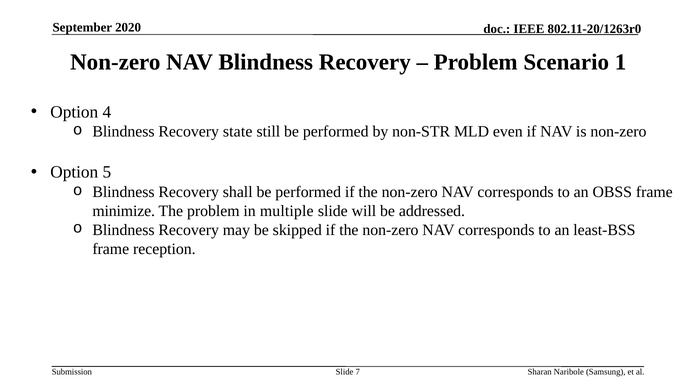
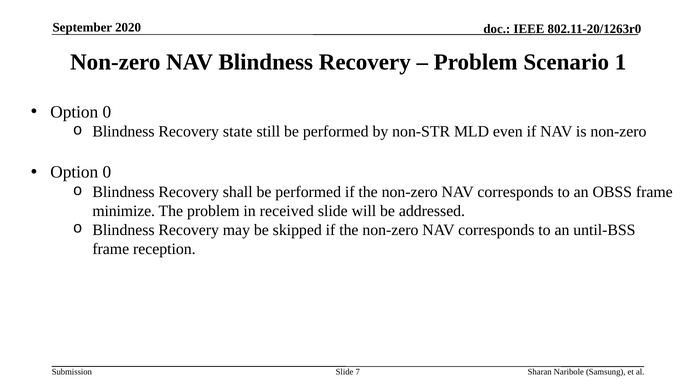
4 at (107, 112): 4 -> 0
5 at (107, 172): 5 -> 0
multiple: multiple -> received
least-BSS: least-BSS -> until-BSS
